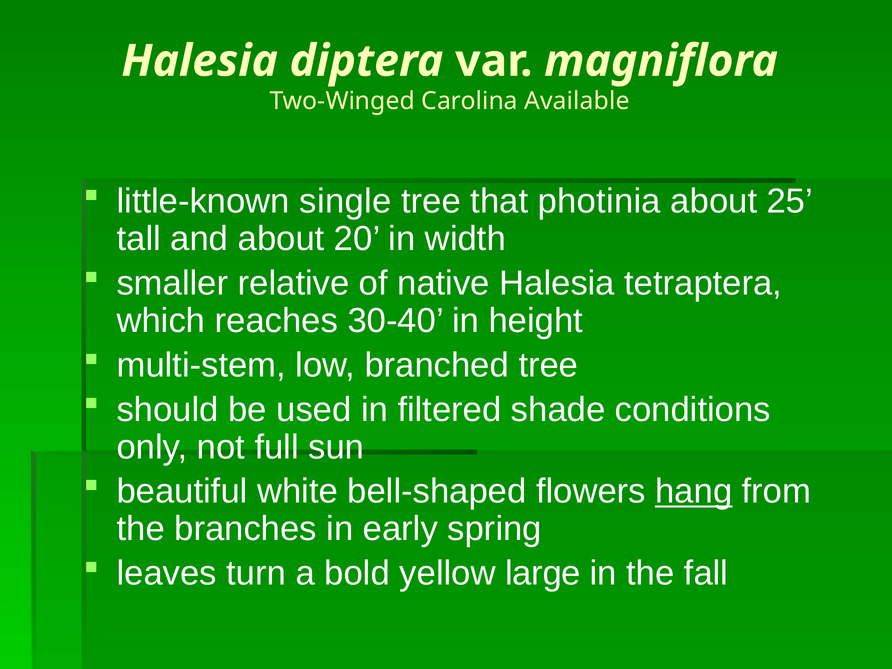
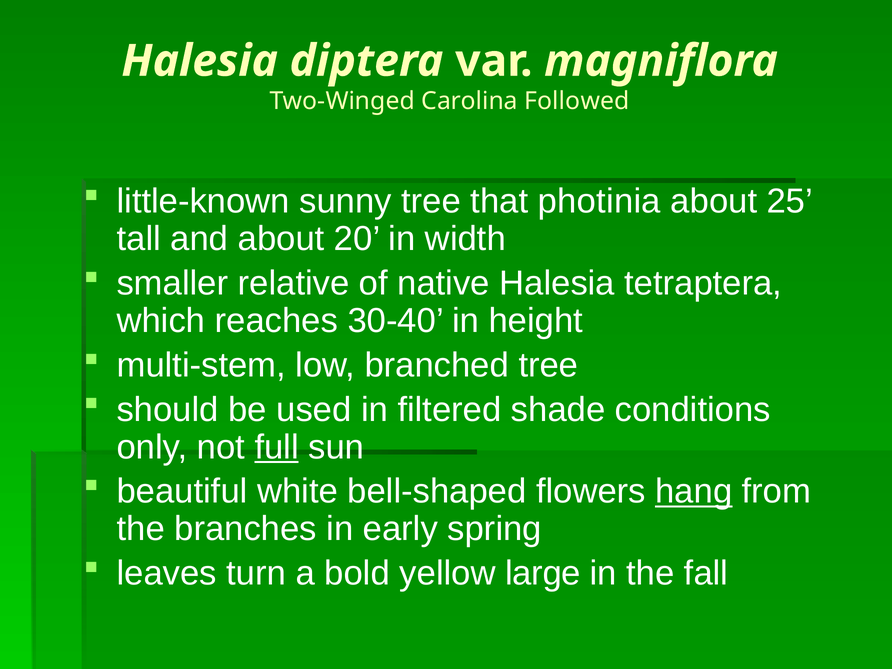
Available: Available -> Followed
single: single -> sunny
full underline: none -> present
